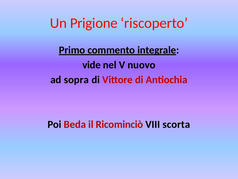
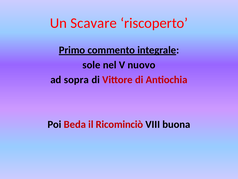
Prigione: Prigione -> Scavare
vide: vide -> sole
scorta: scorta -> buona
